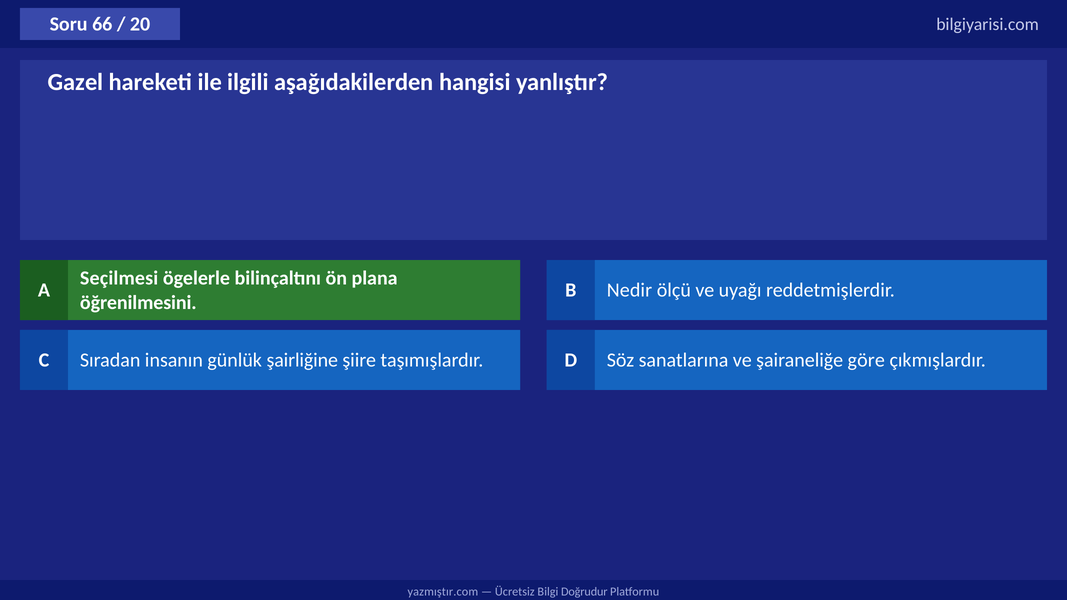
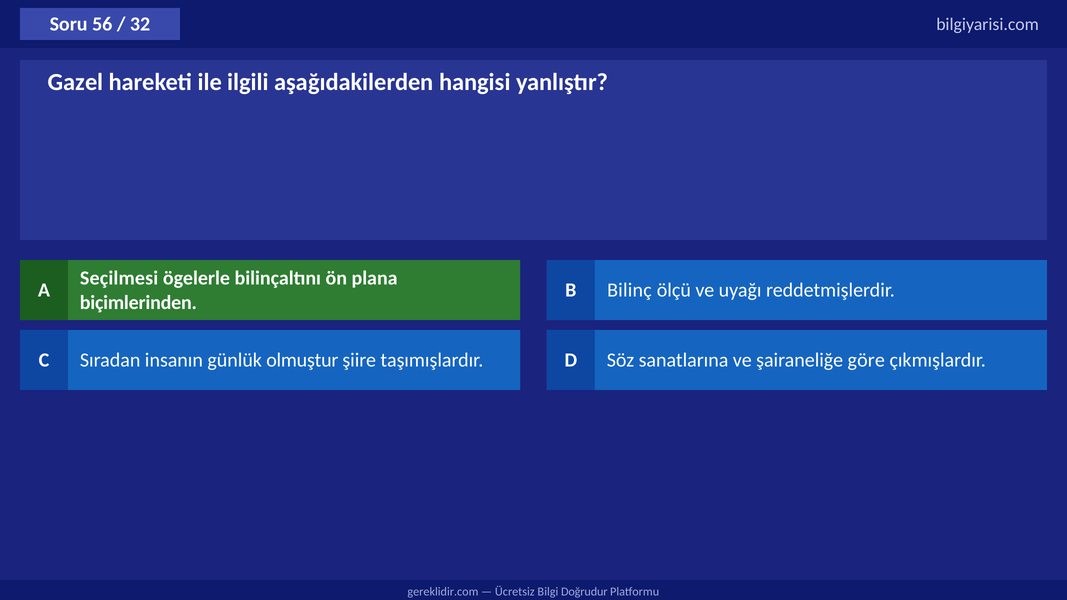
66: 66 -> 56
20: 20 -> 32
Nedir: Nedir -> Bilinç
öğrenilmesini: öğrenilmesini -> biçimlerinden
şairliğine: şairliğine -> olmuştur
yazmıştır.com: yazmıştır.com -> gereklidir.com
